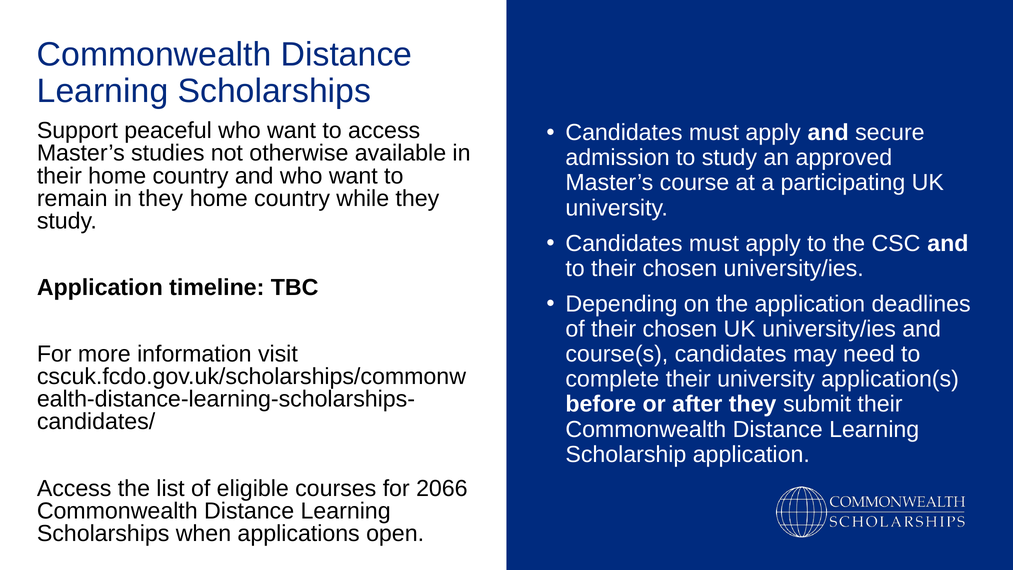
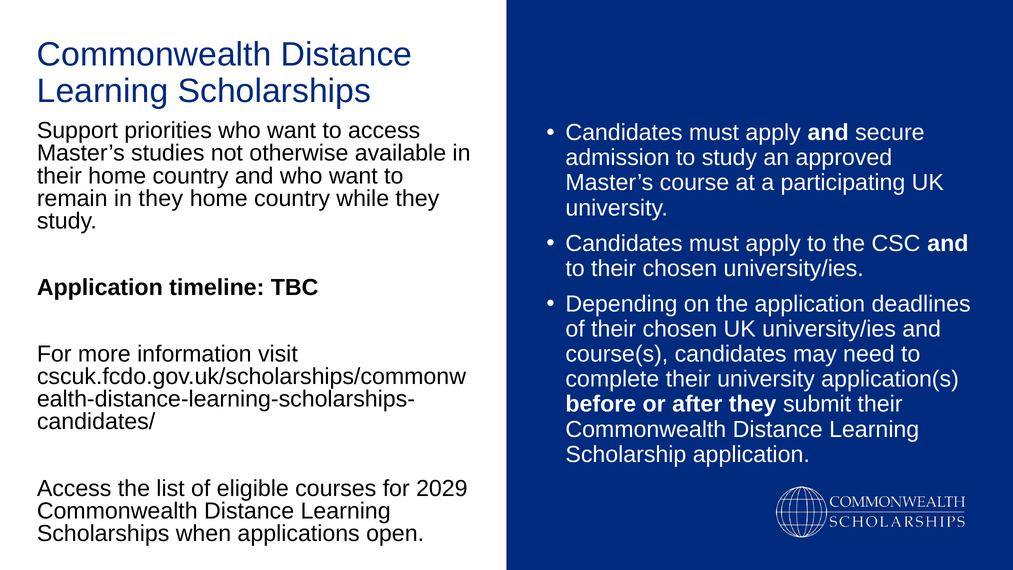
peaceful: peaceful -> priorities
2066: 2066 -> 2029
